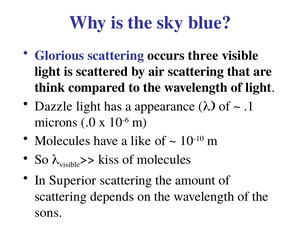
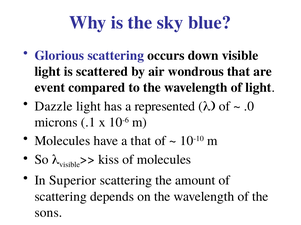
three: three -> down
air scattering: scattering -> wondrous
think: think -> event
appearance: appearance -> represented
.1: .1 -> .0
.0: .0 -> .1
a like: like -> that
